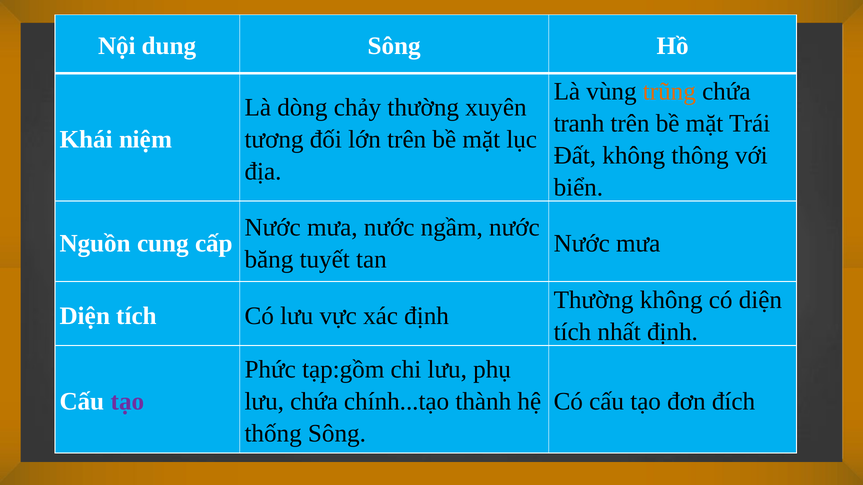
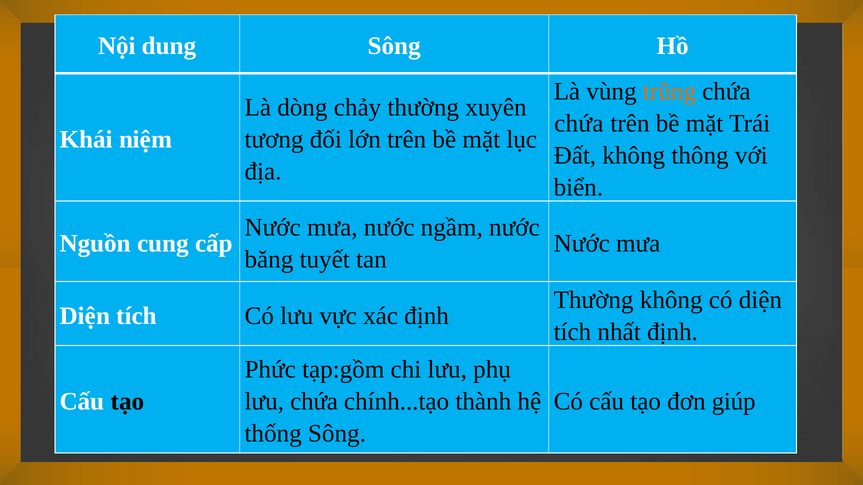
tranh at (579, 123): tranh -> chứa
tạo at (127, 402) colour: purple -> black
đích: đích -> giúp
